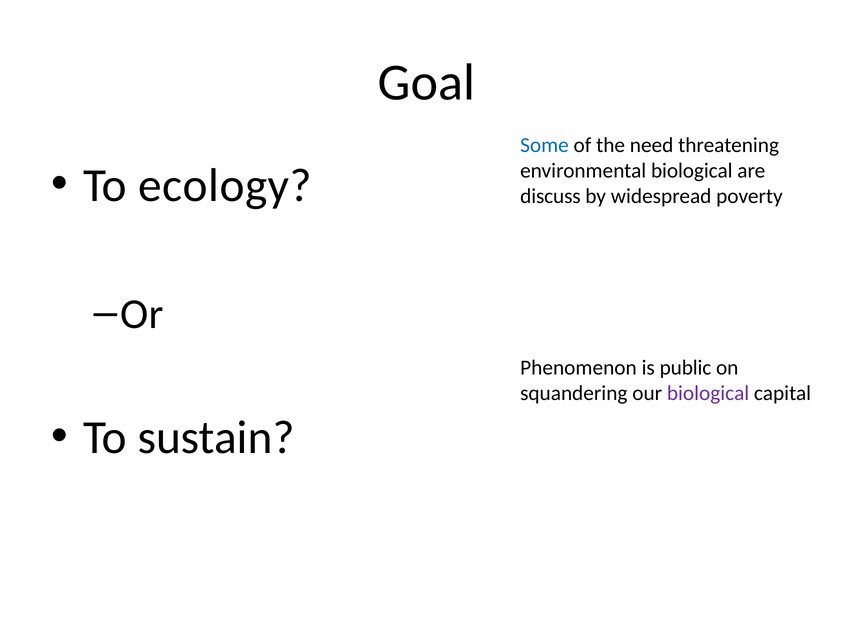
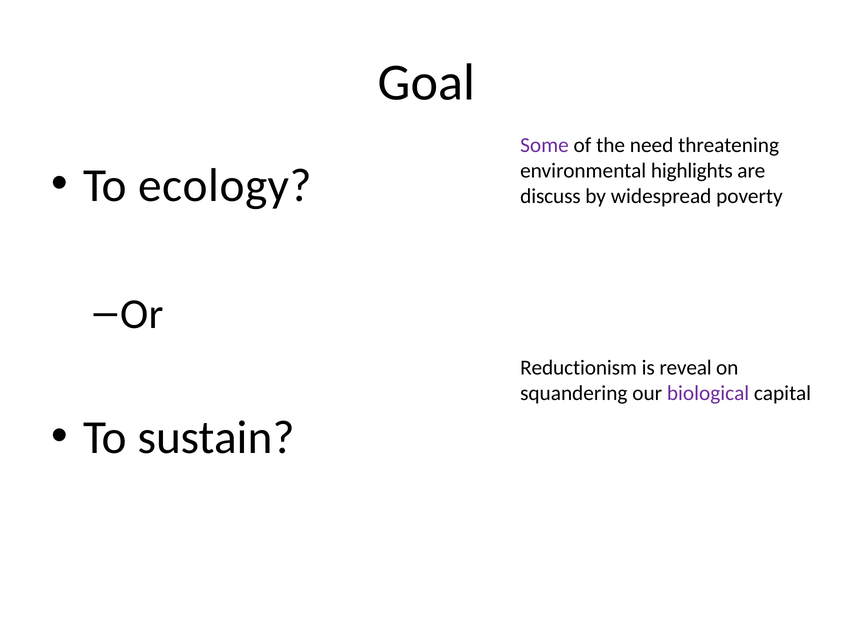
Some colour: blue -> purple
environmental biological: biological -> highlights
Phenomenon: Phenomenon -> Reductionism
public: public -> reveal
